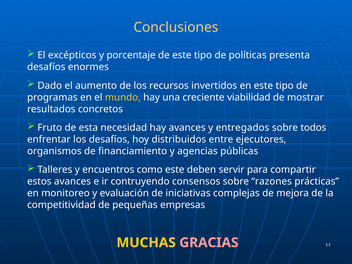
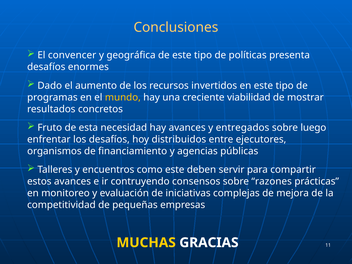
excépticos: excépticos -> convencer
porcentaje: porcentaje -> geográfica
todos: todos -> luego
GRACIAS colour: pink -> white
